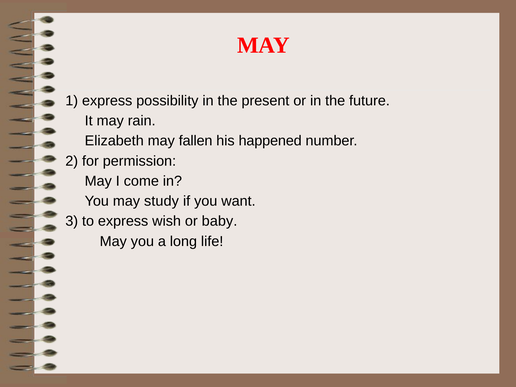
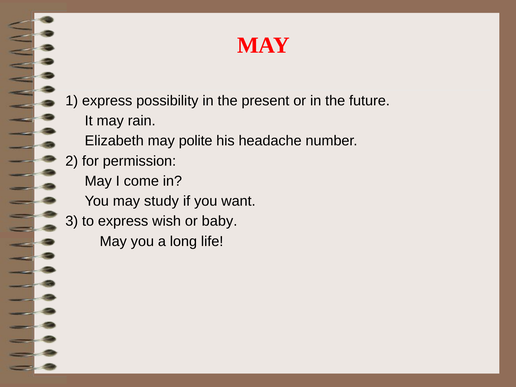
fallen: fallen -> polite
happened: happened -> headache
